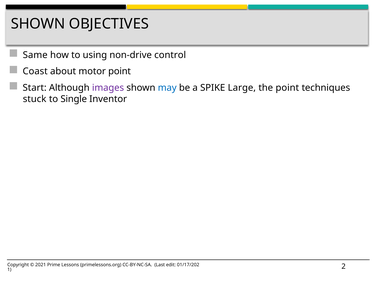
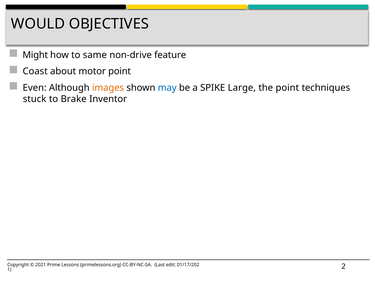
SHOWN at (38, 24): SHOWN -> WOULD
Same: Same -> Might
using: using -> same
control: control -> feature
Start: Start -> Even
images colour: purple -> orange
Single: Single -> Brake
